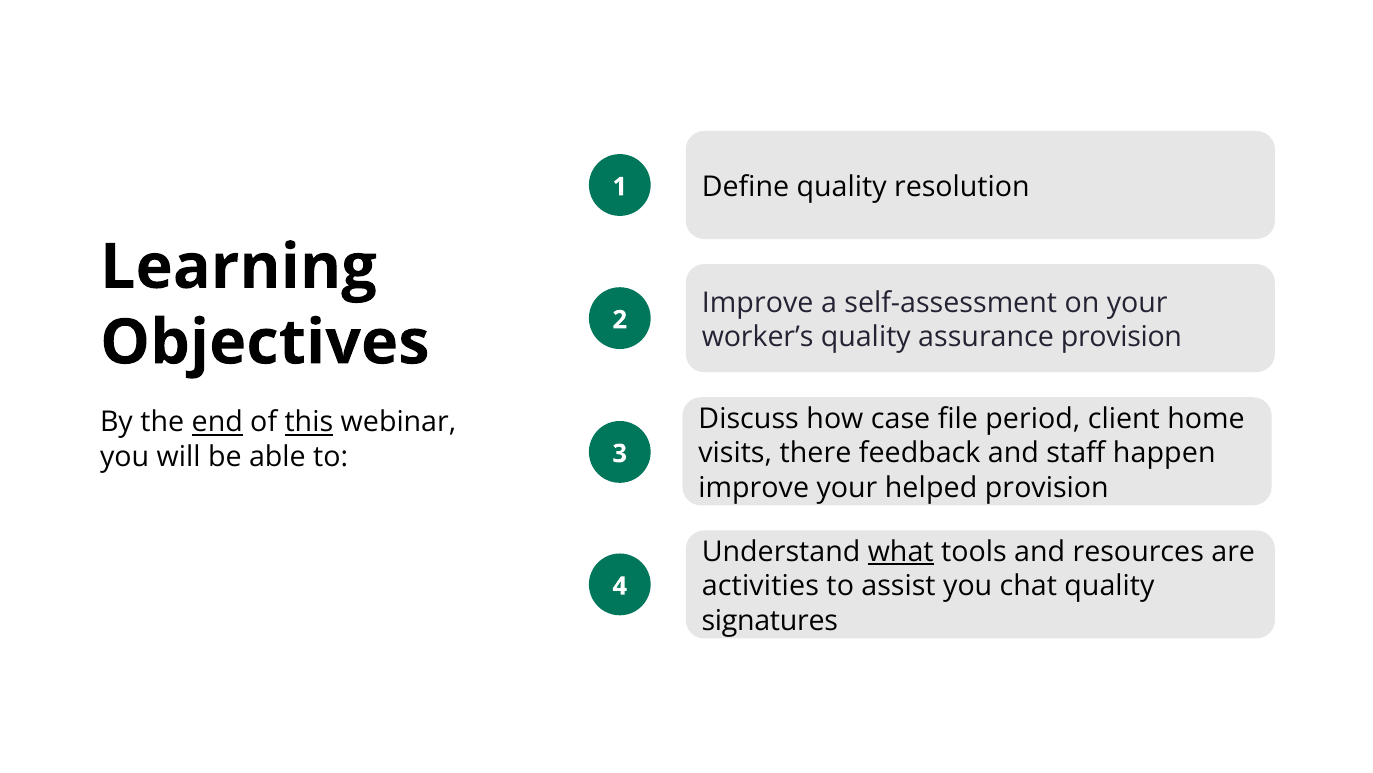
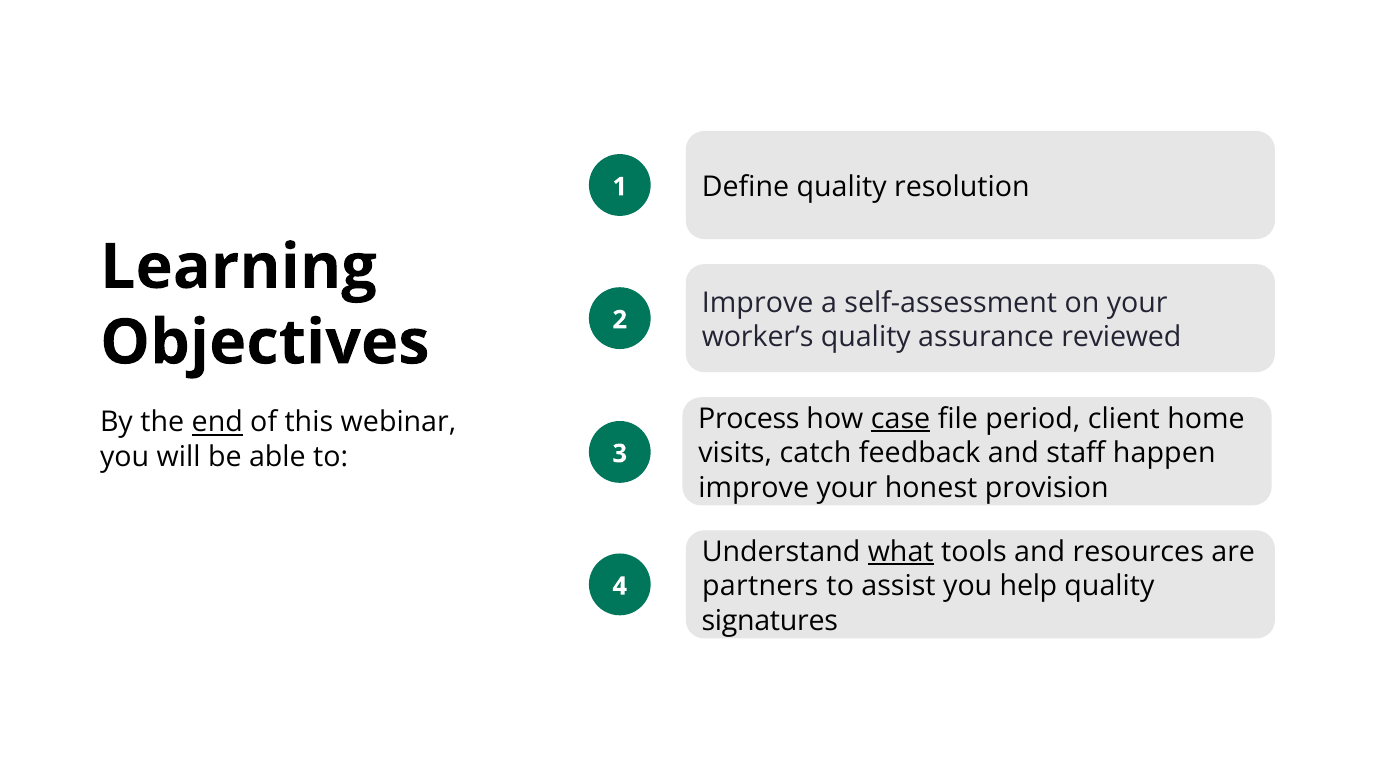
assurance provision: provision -> reviewed
Discuss: Discuss -> Process
case underline: none -> present
this underline: present -> none
there: there -> catch
helped: helped -> honest
activities: activities -> partners
chat: chat -> help
